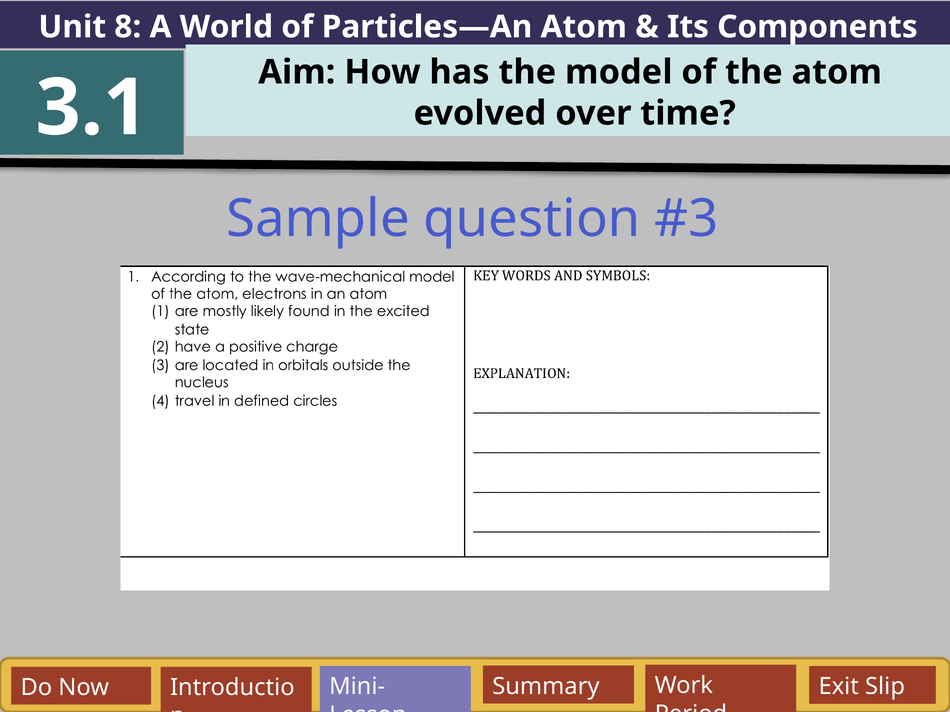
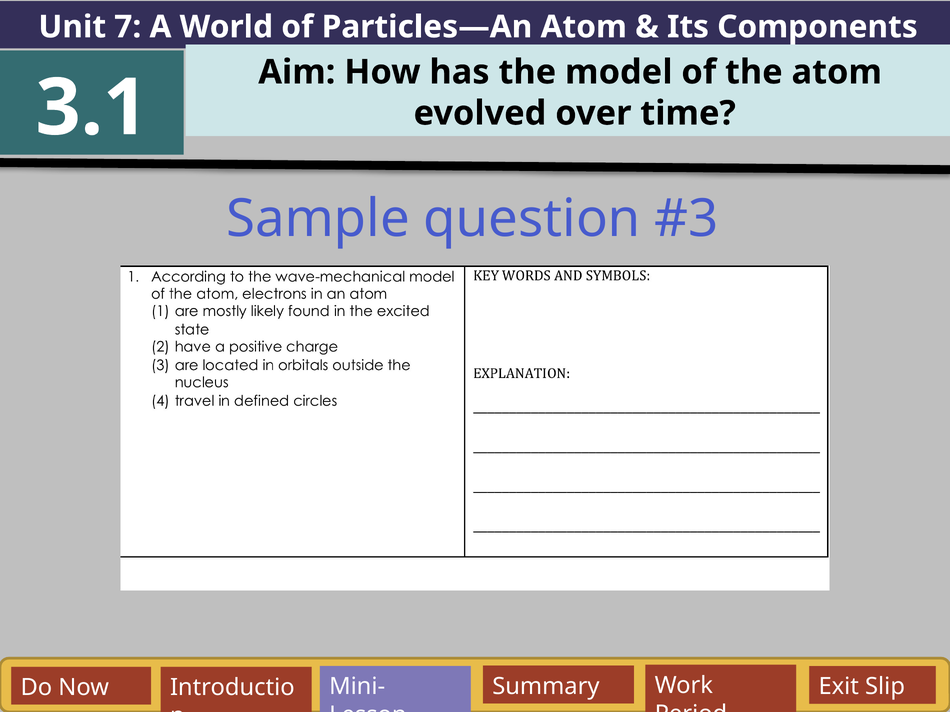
8: 8 -> 7
